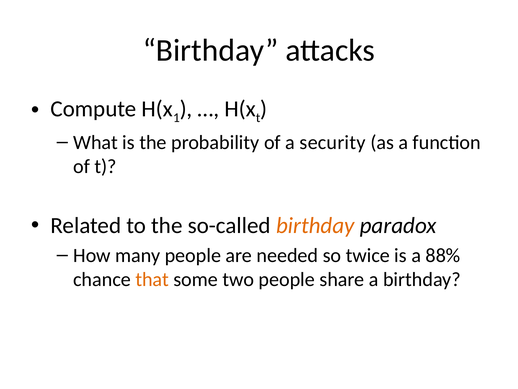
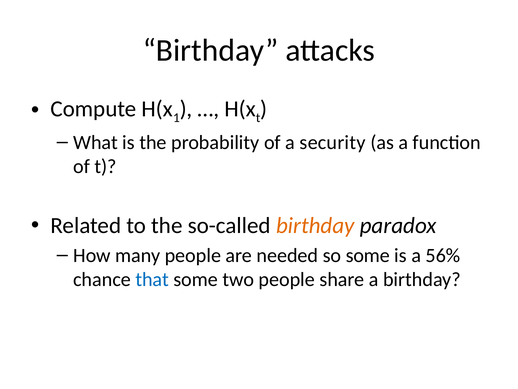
so twice: twice -> some
88%: 88% -> 56%
that colour: orange -> blue
